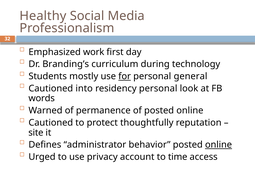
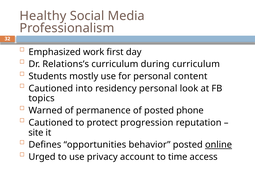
Branding’s: Branding’s -> Relations’s
during technology: technology -> curriculum
for underline: present -> none
general: general -> content
words: words -> topics
of posted online: online -> phone
thoughtfully: thoughtfully -> progression
administrator: administrator -> opportunities
